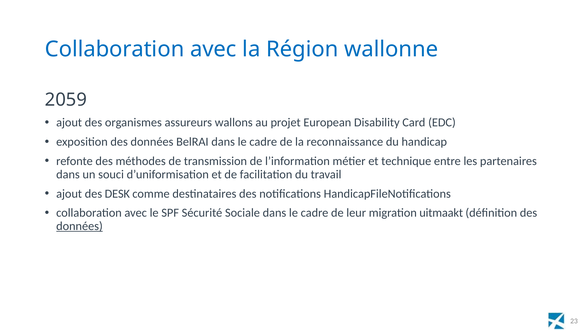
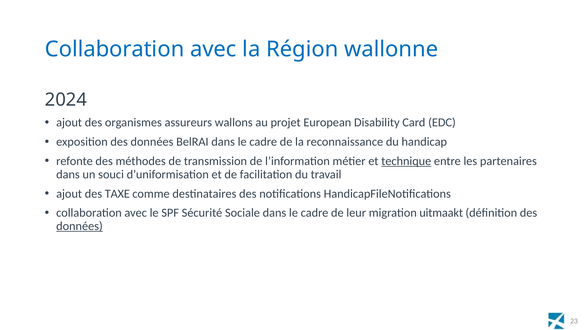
2059: 2059 -> 2024
technique underline: none -> present
DESK: DESK -> TAXE
